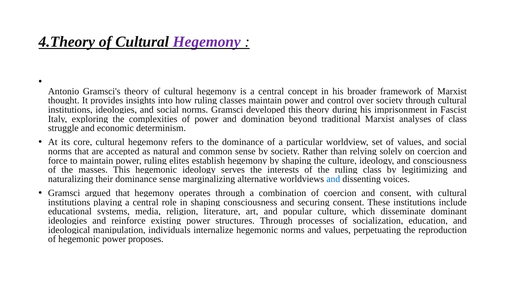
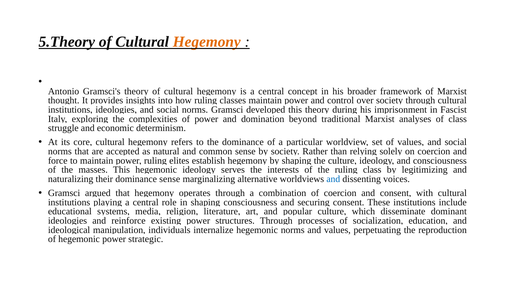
4.Theory: 4.Theory -> 5.Theory
Hegemony at (207, 42) colour: purple -> orange
proposes: proposes -> strategic
